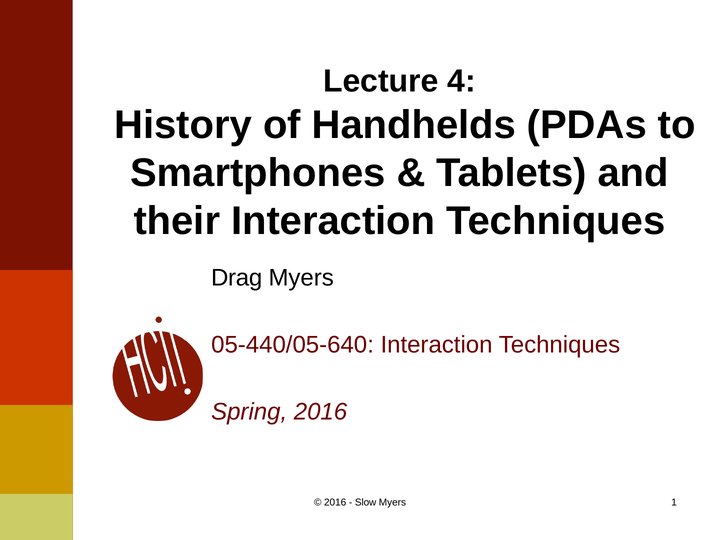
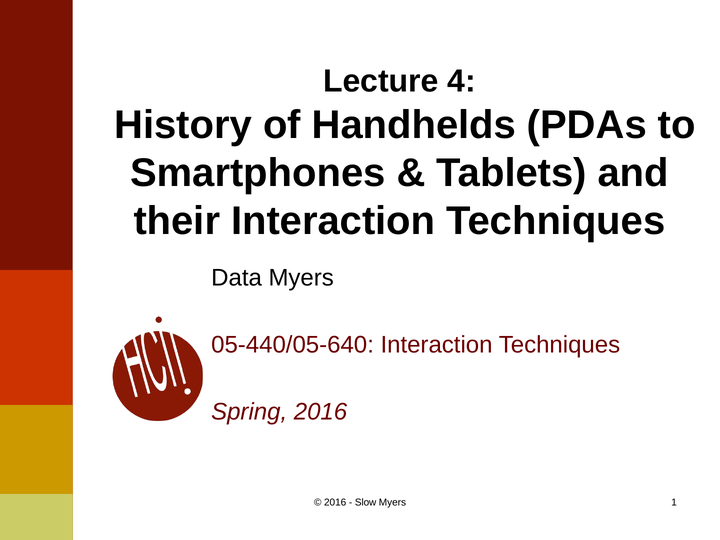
Drag: Drag -> Data
